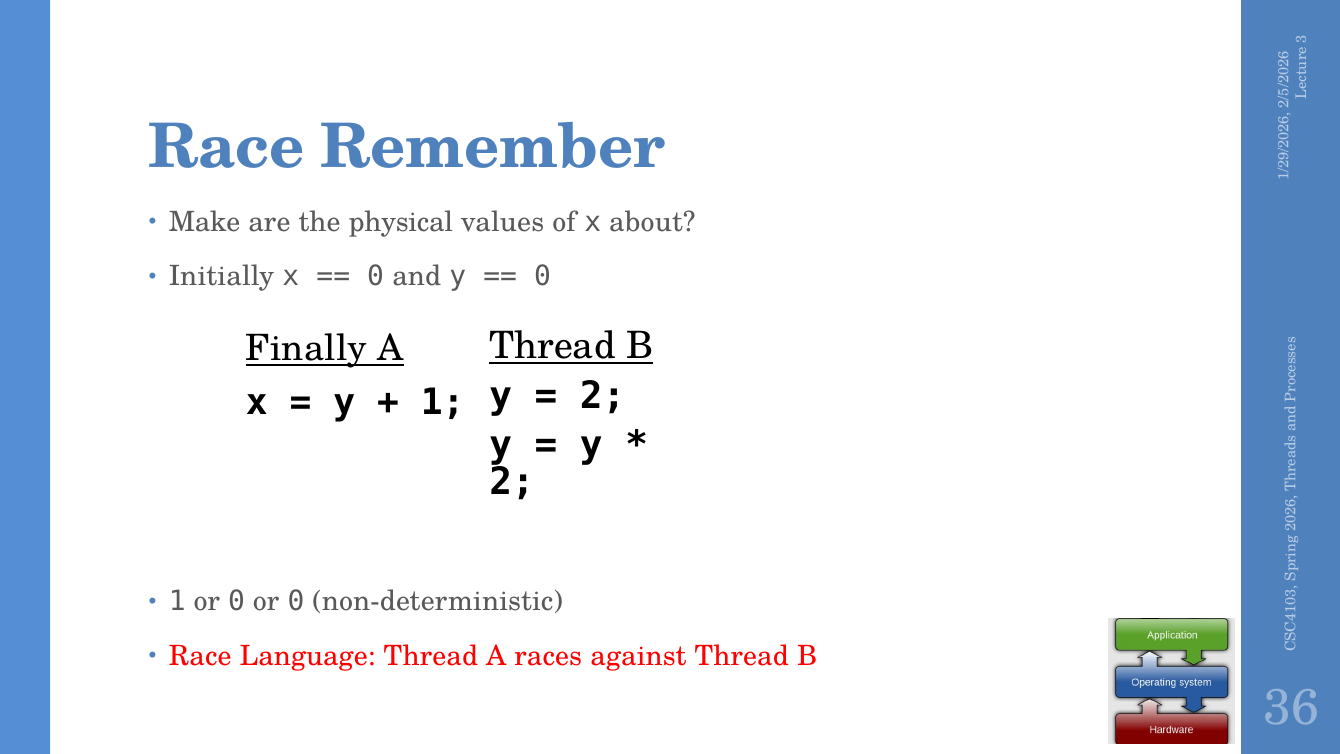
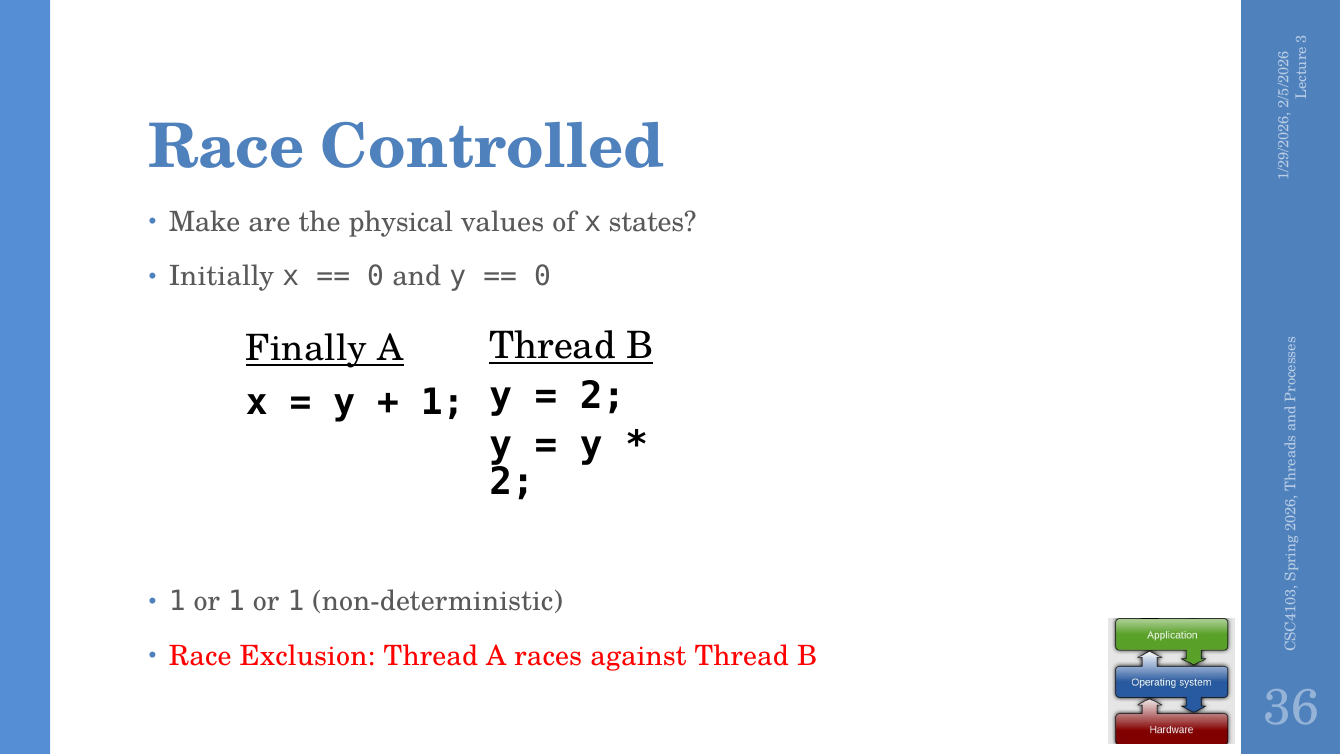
Remember: Remember -> Controlled
about: about -> states
0 at (237, 602): 0 -> 1
0 at (296, 602): 0 -> 1
Language: Language -> Exclusion
